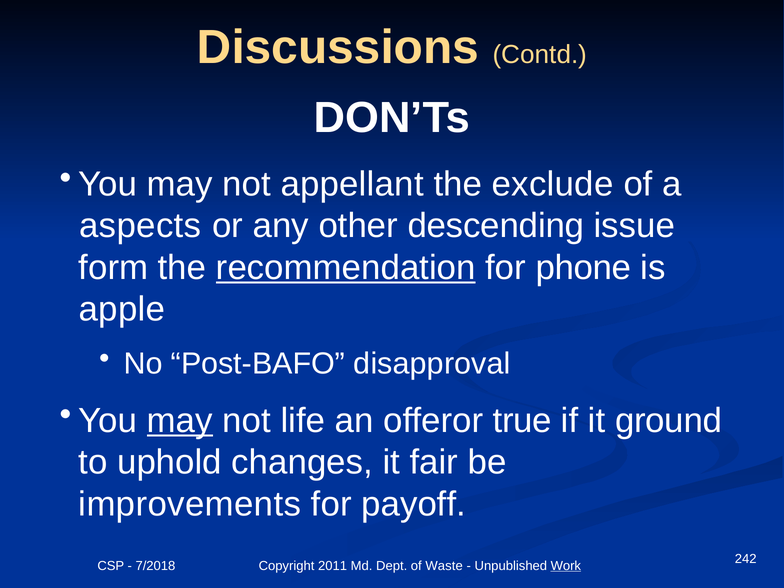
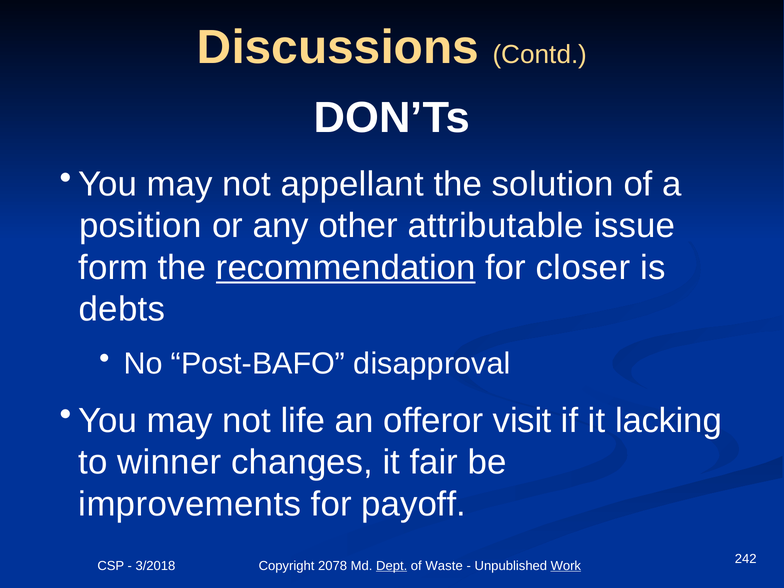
exclude: exclude -> solution
aspects: aspects -> position
descending: descending -> attributable
phone: phone -> closer
apple: apple -> debts
may at (180, 421) underline: present -> none
true: true -> visit
ground: ground -> lacking
uphold: uphold -> winner
7/2018: 7/2018 -> 3/2018
2011: 2011 -> 2078
Dept underline: none -> present
